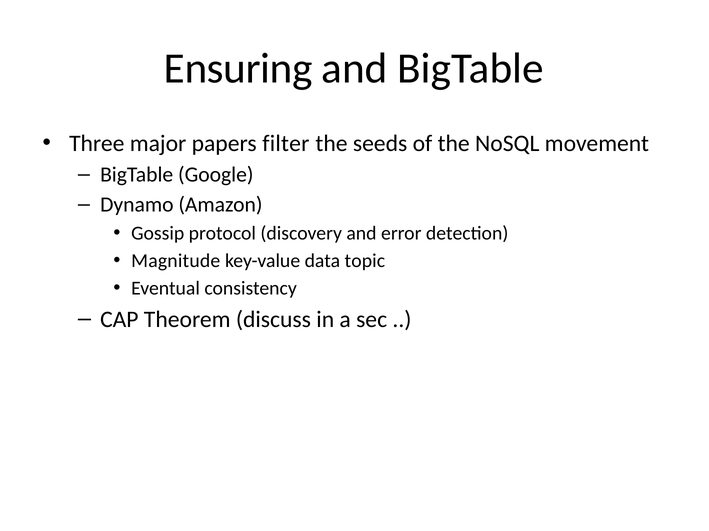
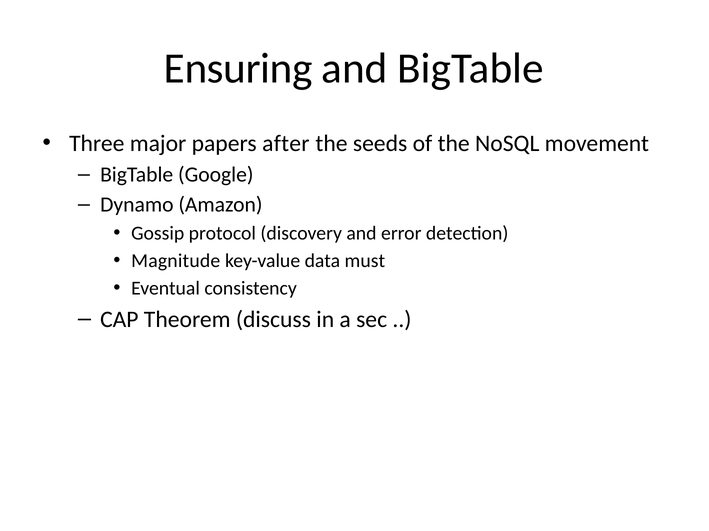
filter: filter -> after
topic: topic -> must
